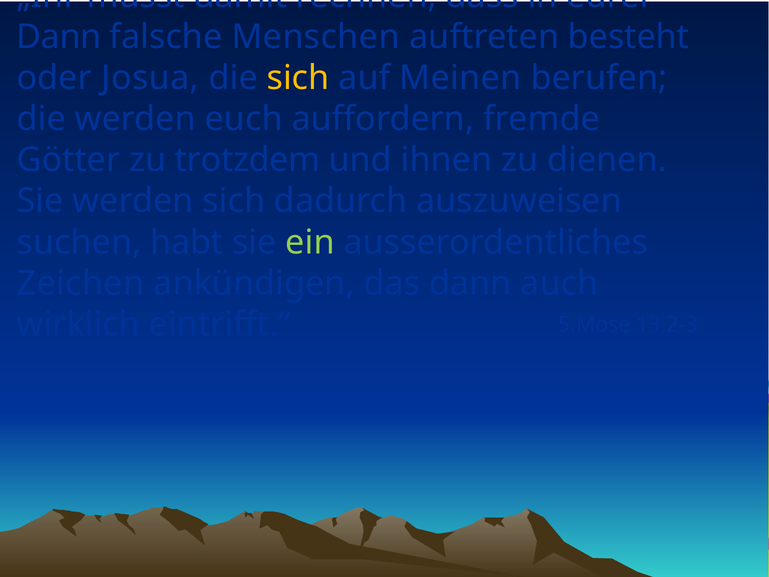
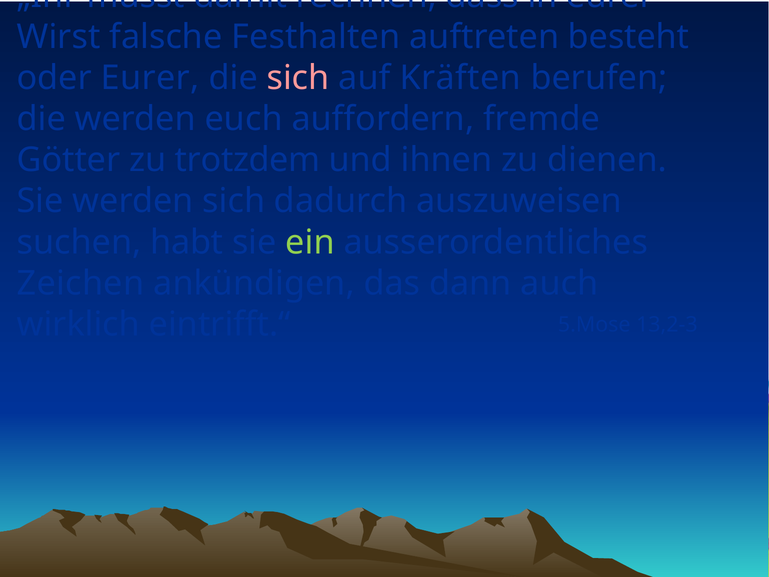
Dann at (59, 37): Dann -> Wirst
Menschen: Menschen -> Festhalten
oder Josua: Josua -> Eurer
sich at (298, 78) colour: yellow -> pink
Meinen: Meinen -> Kräften
